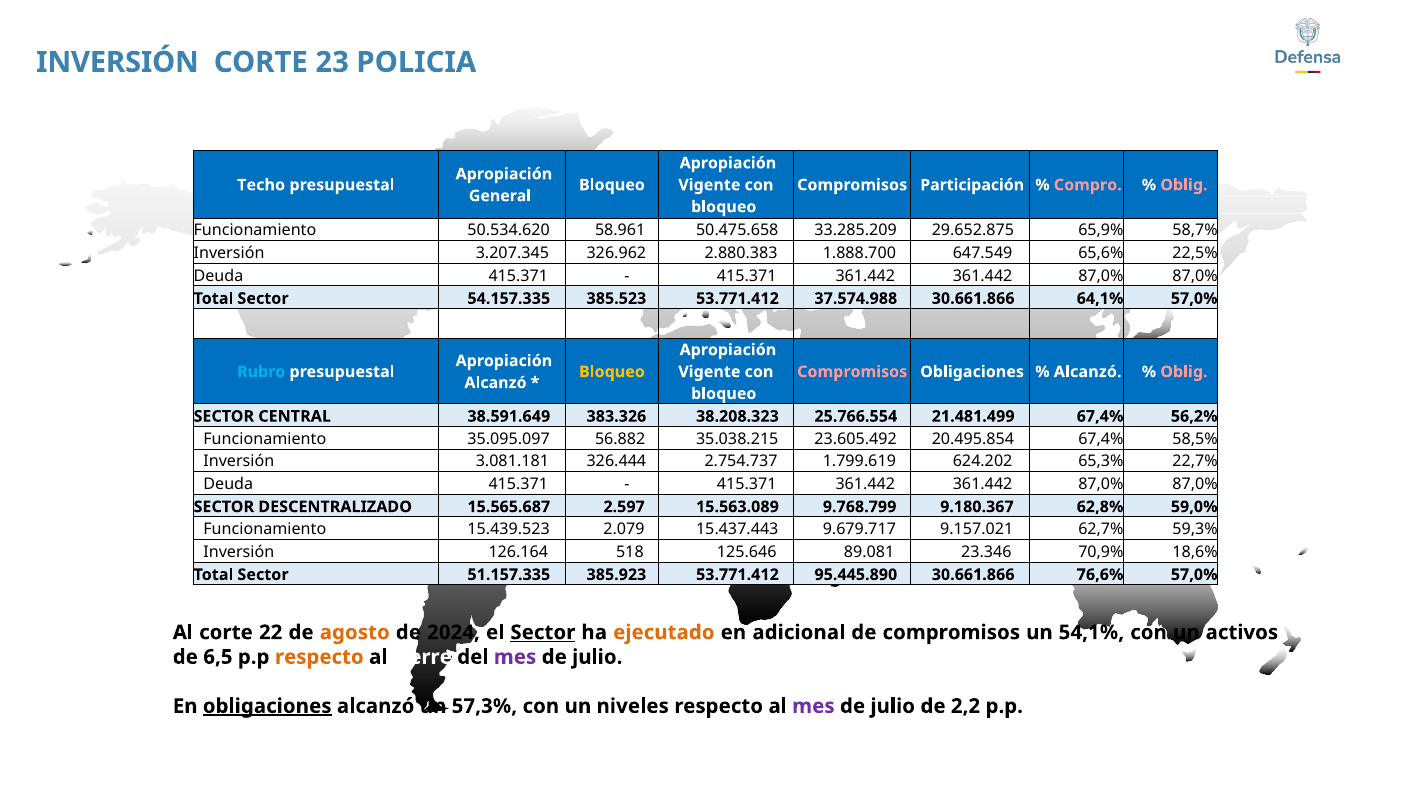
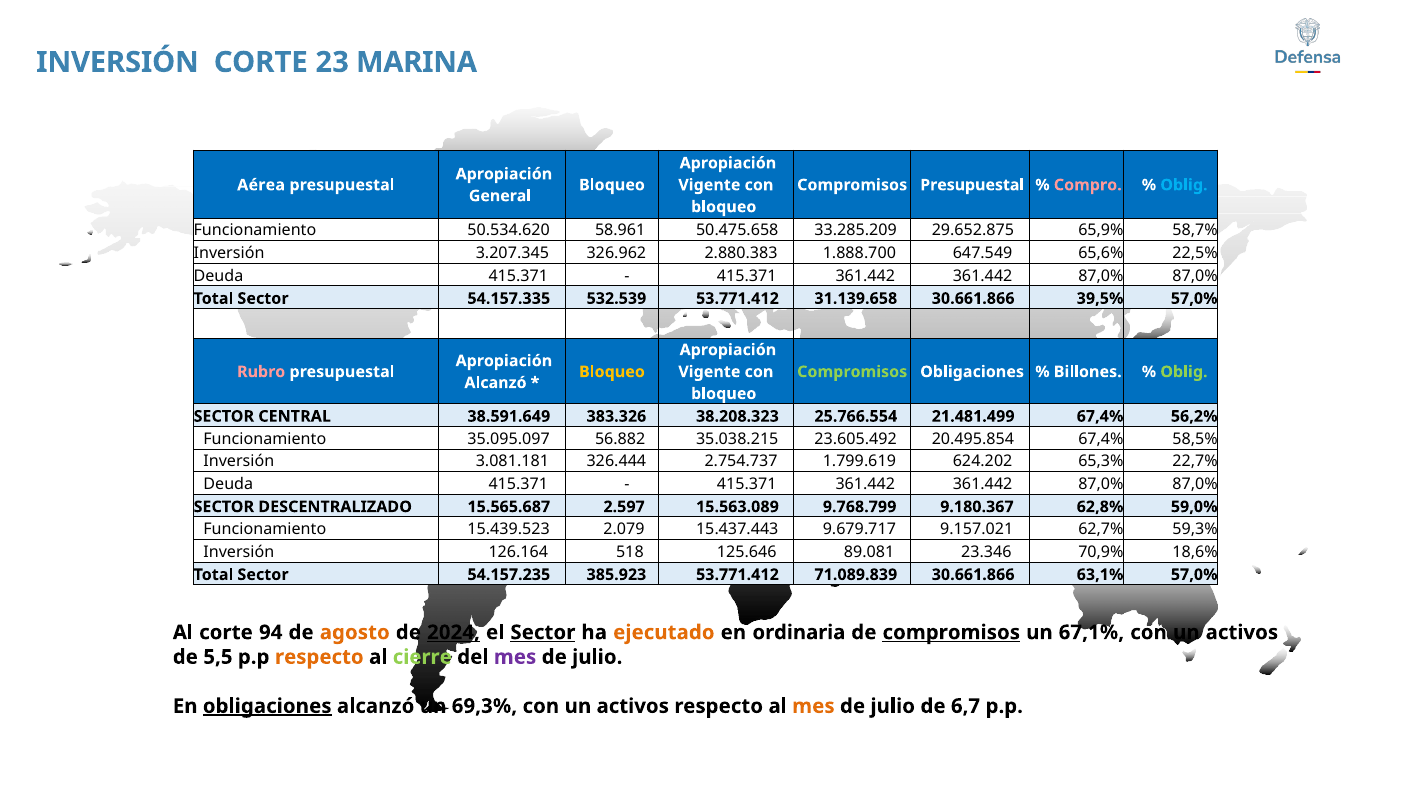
POLICIA: POLICIA -> MARINA
Techo: Techo -> Aérea
Compromisos Participación: Participación -> Presupuestal
Oblig at (1184, 185) colour: pink -> light blue
385.523: 385.523 -> 532.539
37.574.988: 37.574.988 -> 31.139.658
64,1%: 64,1% -> 39,5%
Rubro colour: light blue -> pink
Compromisos at (852, 372) colour: pink -> light green
Alcanzó at (1088, 372): Alcanzó -> Billones
Oblig at (1184, 372) colour: pink -> light green
51.157.335: 51.157.335 -> 54.157.235
95.445.890: 95.445.890 -> 71.089.839
76,6%: 76,6% -> 63,1%
22: 22 -> 94
2024 underline: none -> present
adicional: adicional -> ordinaria
compromisos at (951, 633) underline: none -> present
54,1%: 54,1% -> 67,1%
6,5: 6,5 -> 5,5
cierre colour: white -> light green
57,3%: 57,3% -> 69,3%
niveles at (633, 707): niveles -> activos
mes at (813, 707) colour: purple -> orange
2,2: 2,2 -> 6,7
